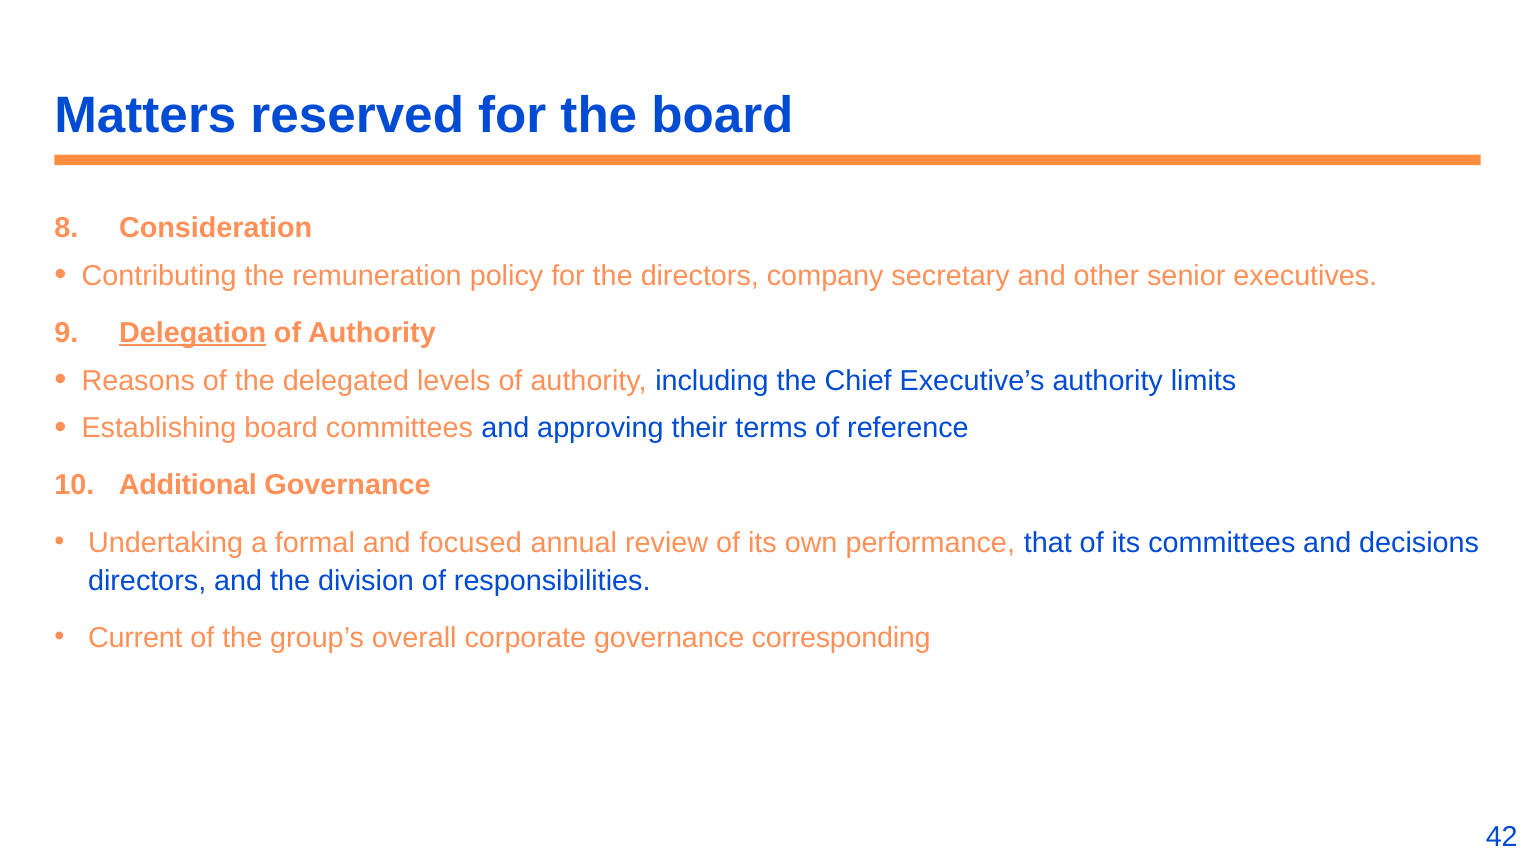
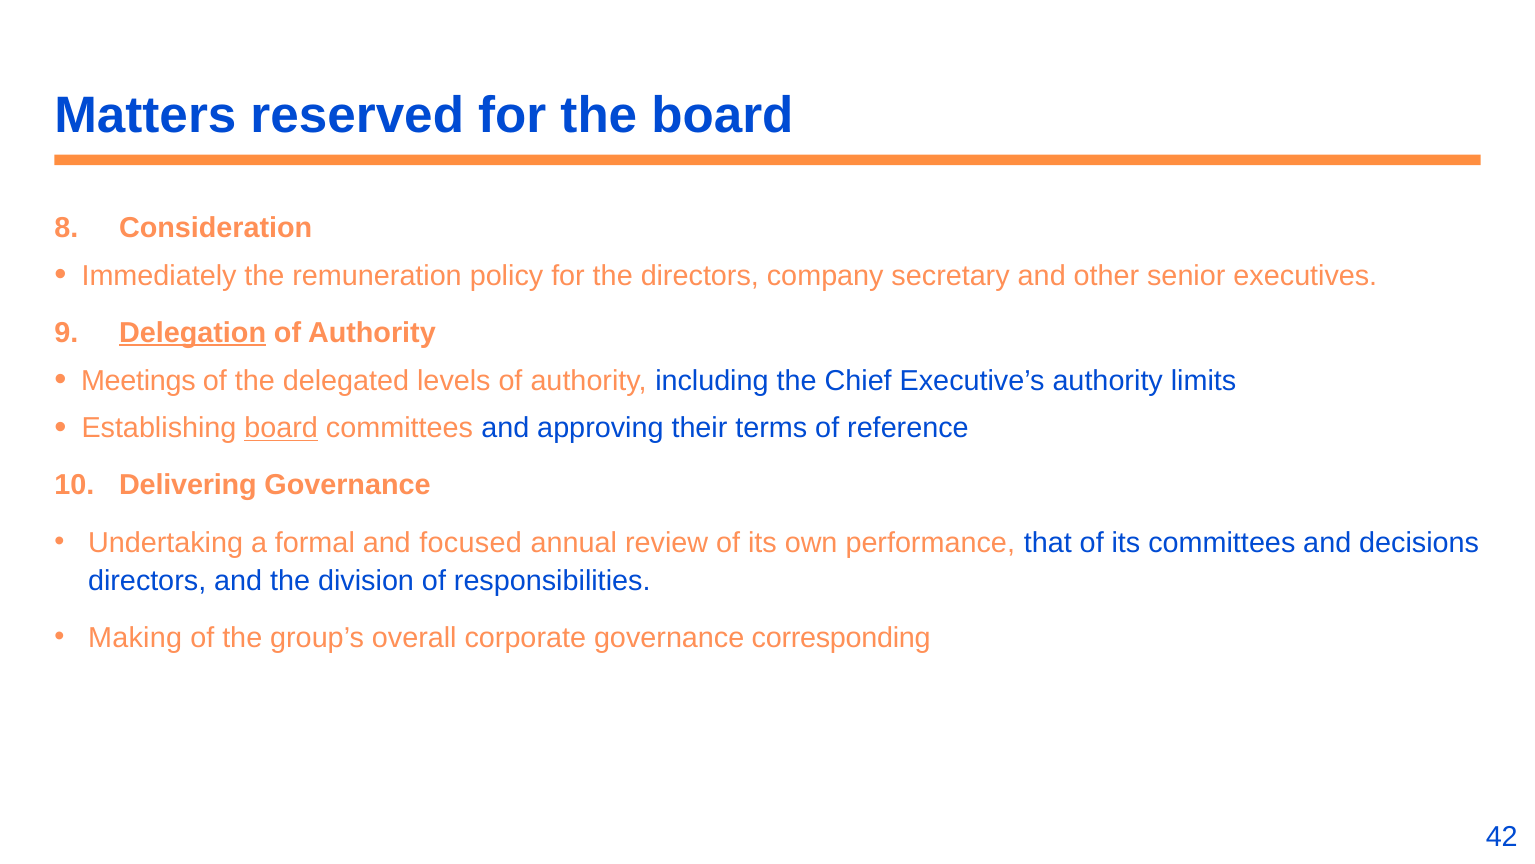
Contributing: Contributing -> Immediately
Reasons: Reasons -> Meetings
board at (281, 428) underline: none -> present
Additional: Additional -> Delivering
Current: Current -> Making
